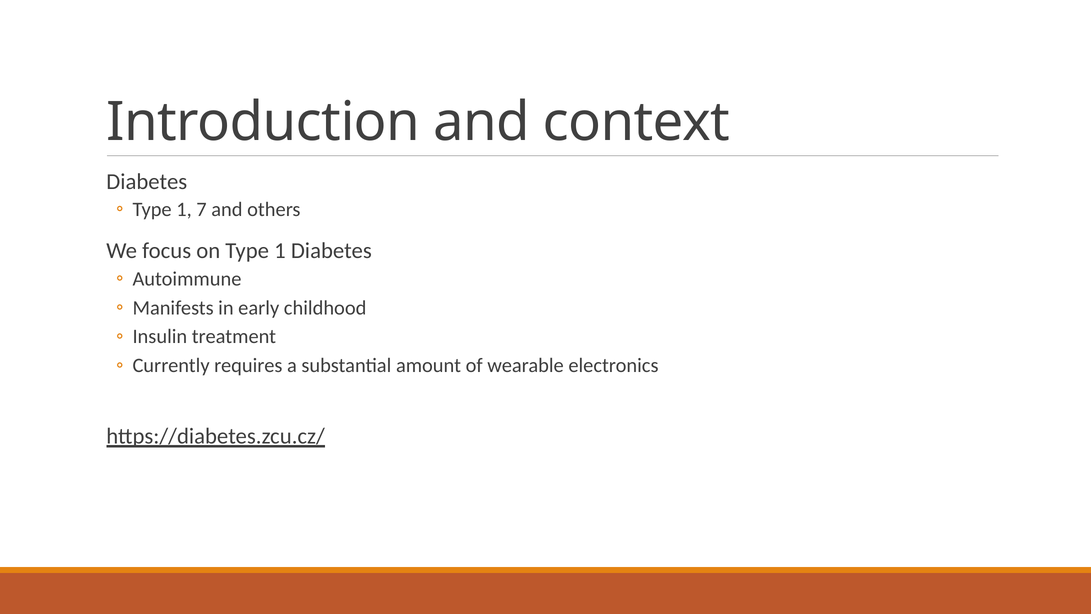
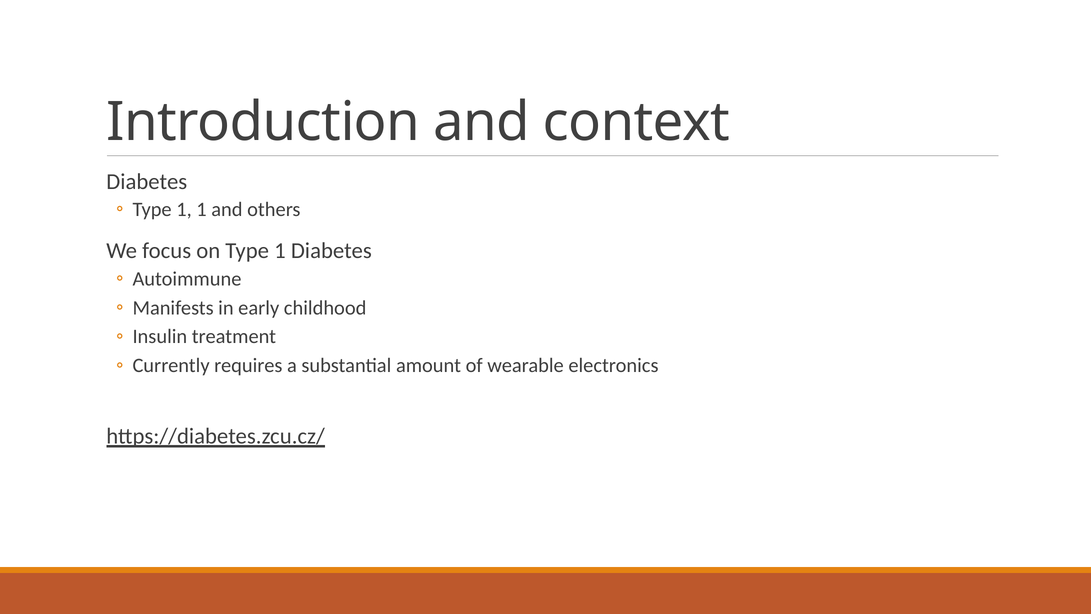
1 7: 7 -> 1
